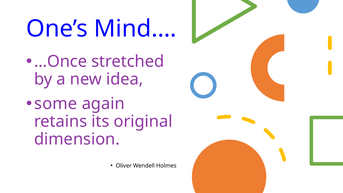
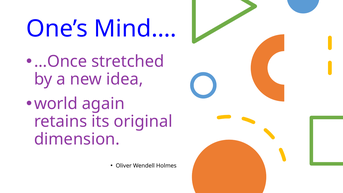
some: some -> world
